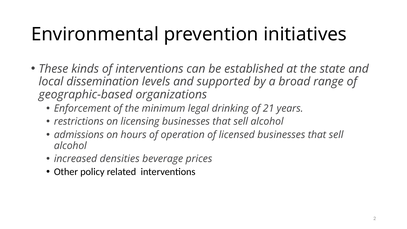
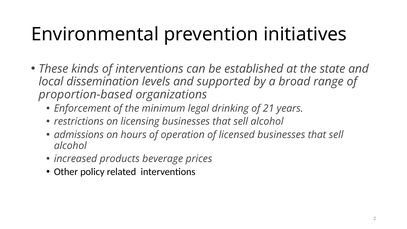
geographic-based: geographic-based -> proportion-based
densities: densities -> products
